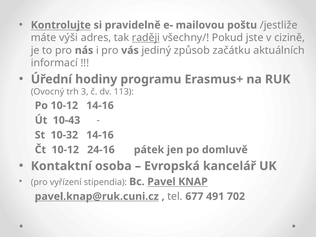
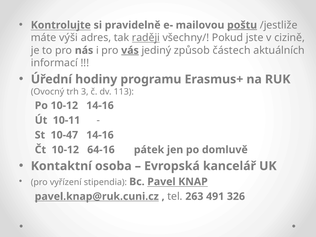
poštu underline: none -> present
vás underline: none -> present
začátku: začátku -> částech
10-43: 10-43 -> 10-11
10-32: 10-32 -> 10-47
24-16: 24-16 -> 64-16
677: 677 -> 263
702: 702 -> 326
